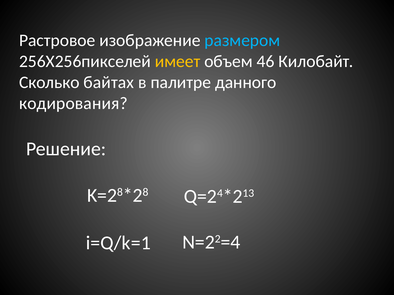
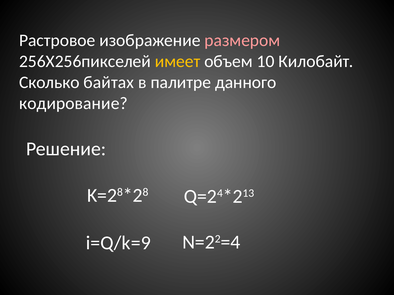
размером colour: light blue -> pink
46: 46 -> 10
кодирования: кодирования -> кодирование
i=Q/k=1: i=Q/k=1 -> i=Q/k=9
